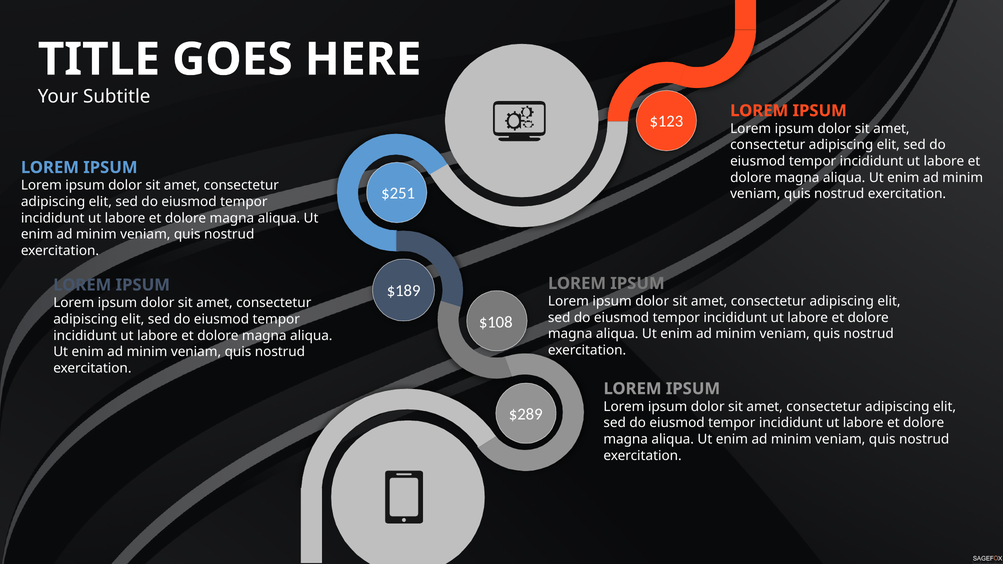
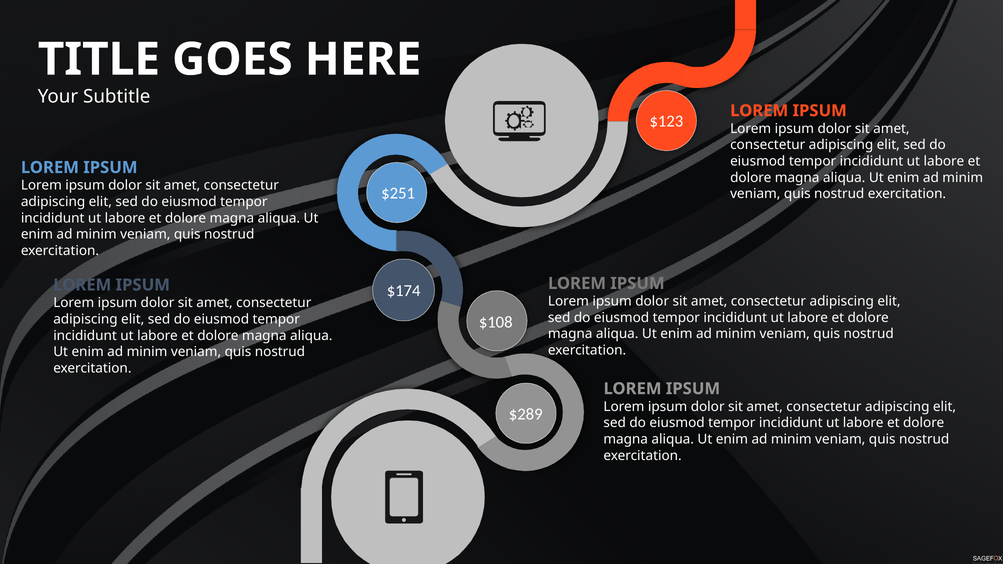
$189: $189 -> $174
